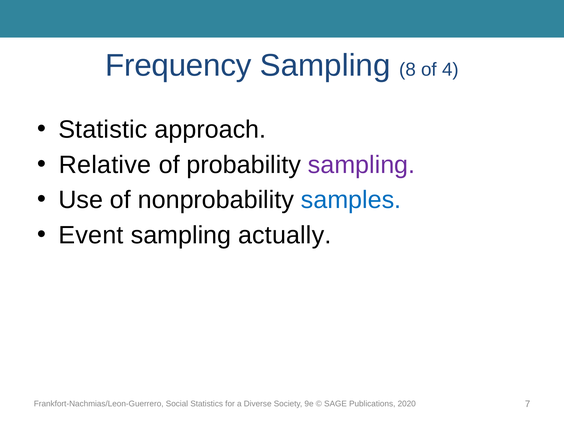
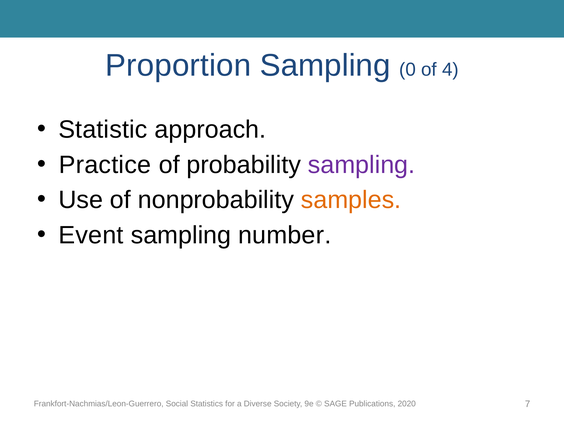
Frequency: Frequency -> Proportion
8: 8 -> 0
Relative: Relative -> Practice
samples colour: blue -> orange
actually: actually -> number
